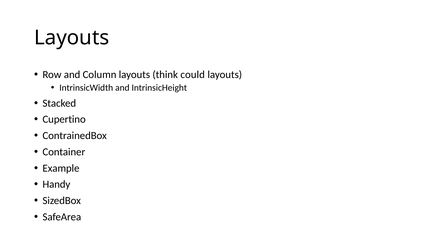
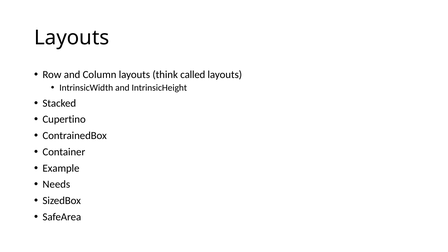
could: could -> called
Handy: Handy -> Needs
